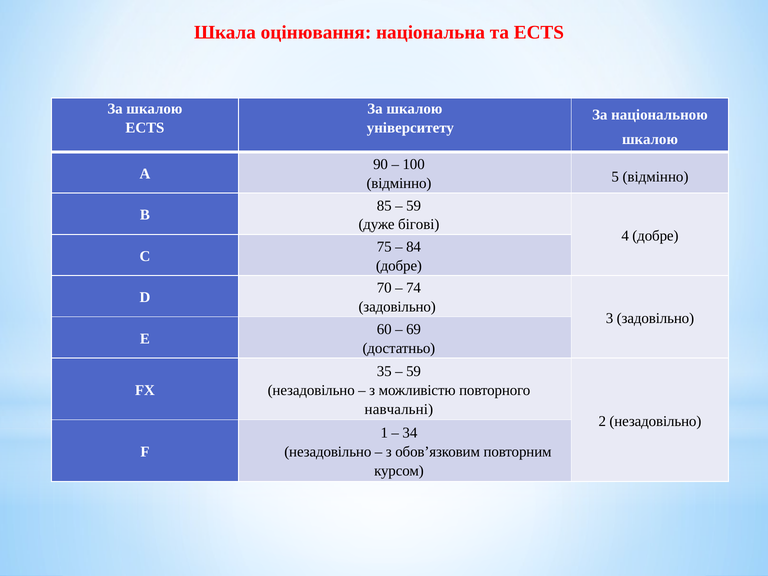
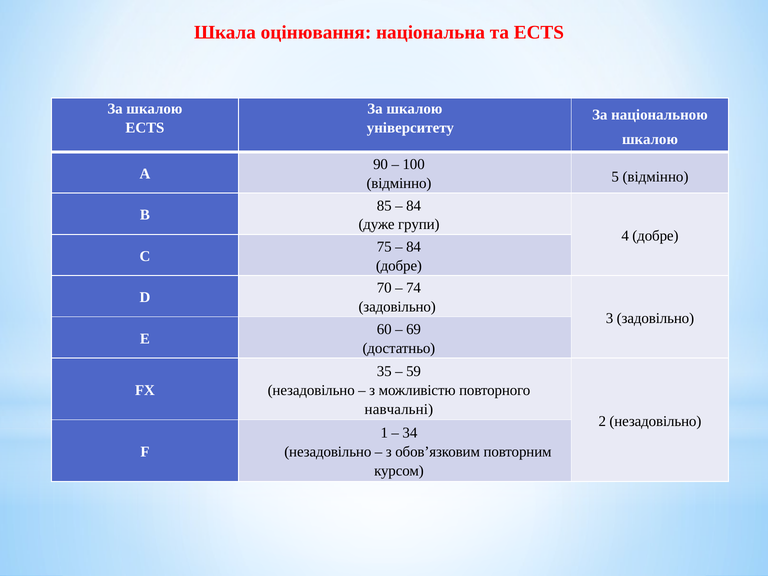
59 at (414, 206): 59 -> 84
бігові: бігові -> групи
